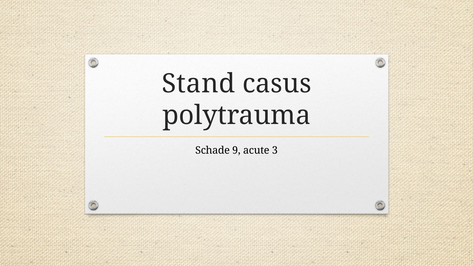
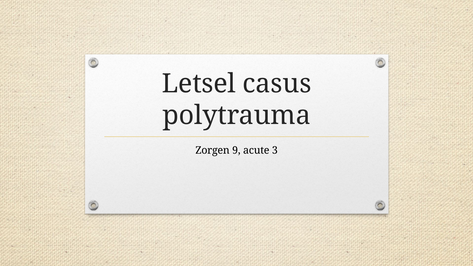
Stand: Stand -> Letsel
Schade: Schade -> Zorgen
